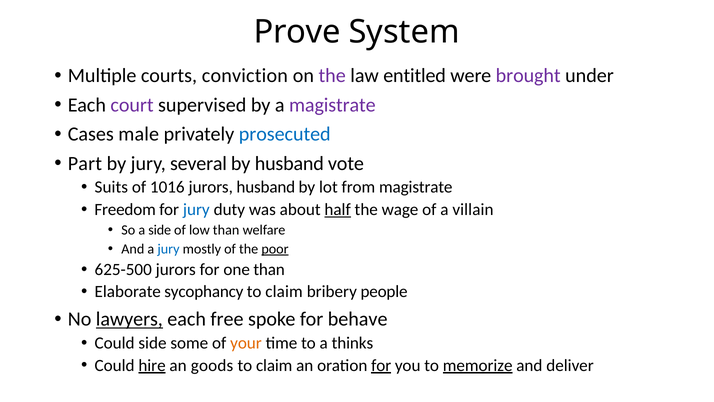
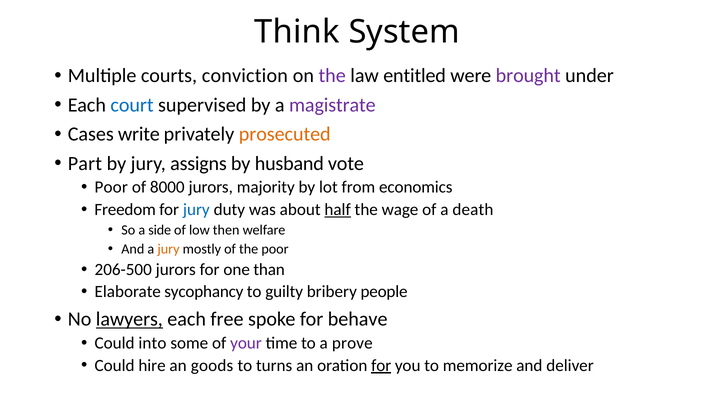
Prove: Prove -> Think
court colour: purple -> blue
male: male -> write
prosecuted colour: blue -> orange
several: several -> assigns
Suits at (111, 187): Suits -> Poor
1016: 1016 -> 8000
jurors husband: husband -> majority
from magistrate: magistrate -> economics
villain: villain -> death
low than: than -> then
jury at (168, 249) colour: blue -> orange
poor at (275, 249) underline: present -> none
625-500: 625-500 -> 206-500
claim at (284, 292): claim -> guilty
Could side: side -> into
your colour: orange -> purple
thinks: thinks -> prove
hire underline: present -> none
claim at (274, 365): claim -> turns
memorize underline: present -> none
